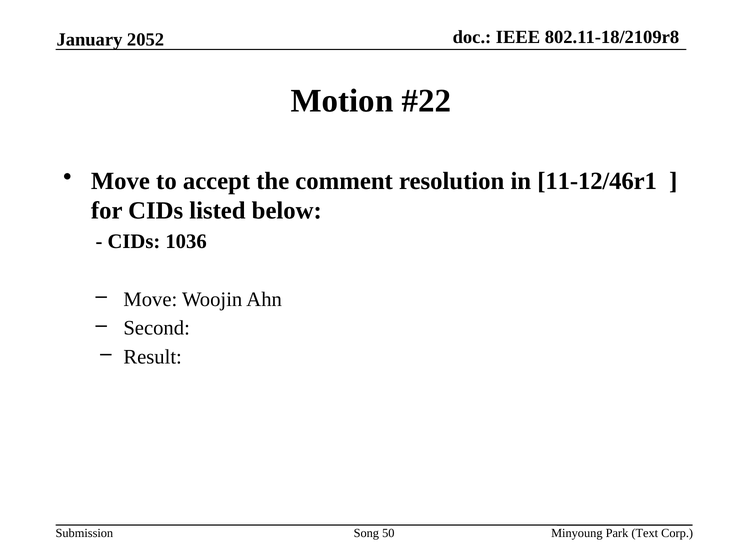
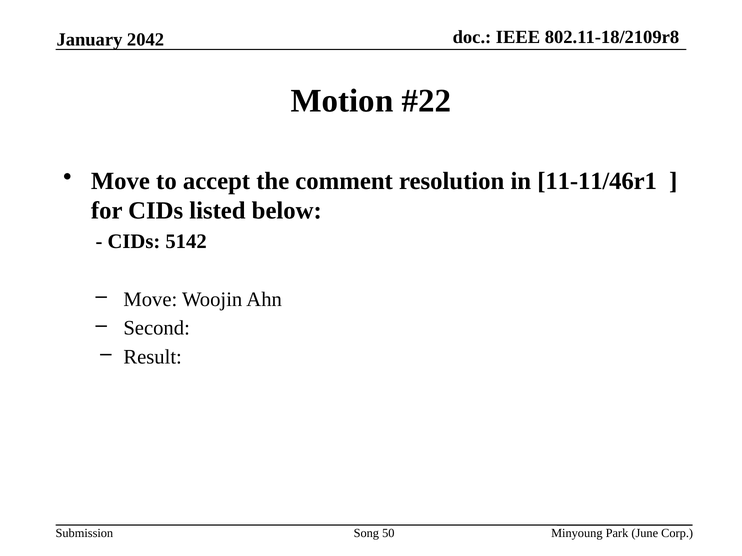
2052: 2052 -> 2042
11-12/46r1: 11-12/46r1 -> 11-11/46r1
1036: 1036 -> 5142
Text: Text -> June
